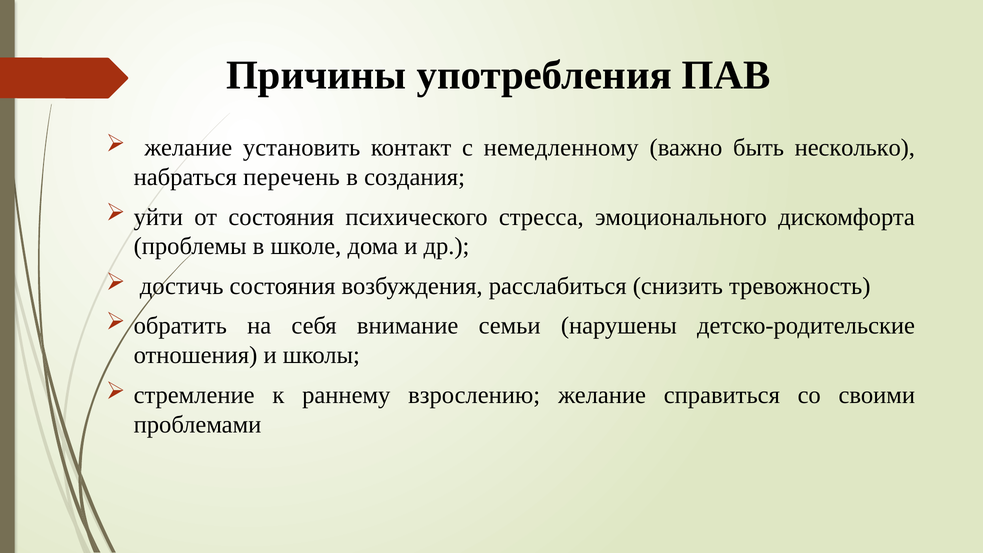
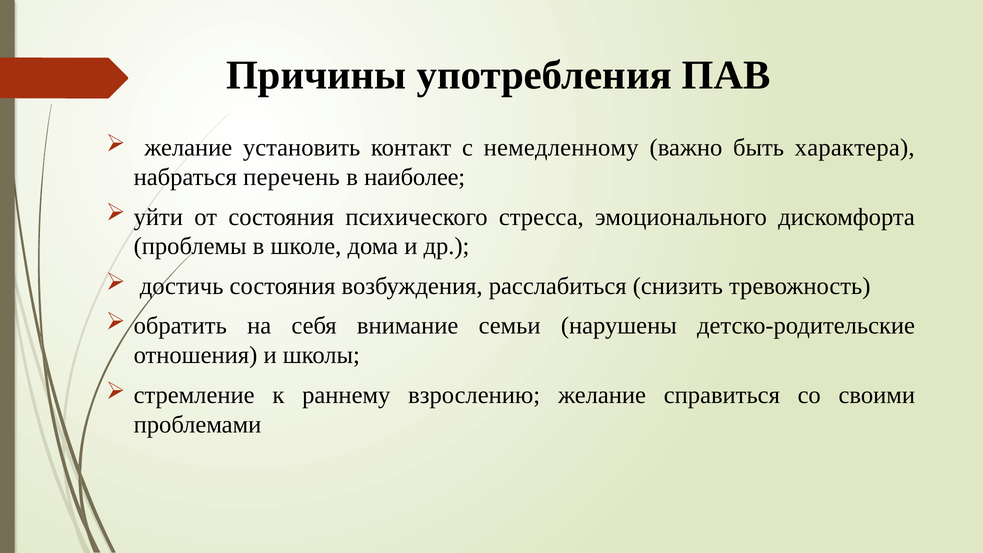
несколько: несколько -> характера
создания: создания -> наиболее
